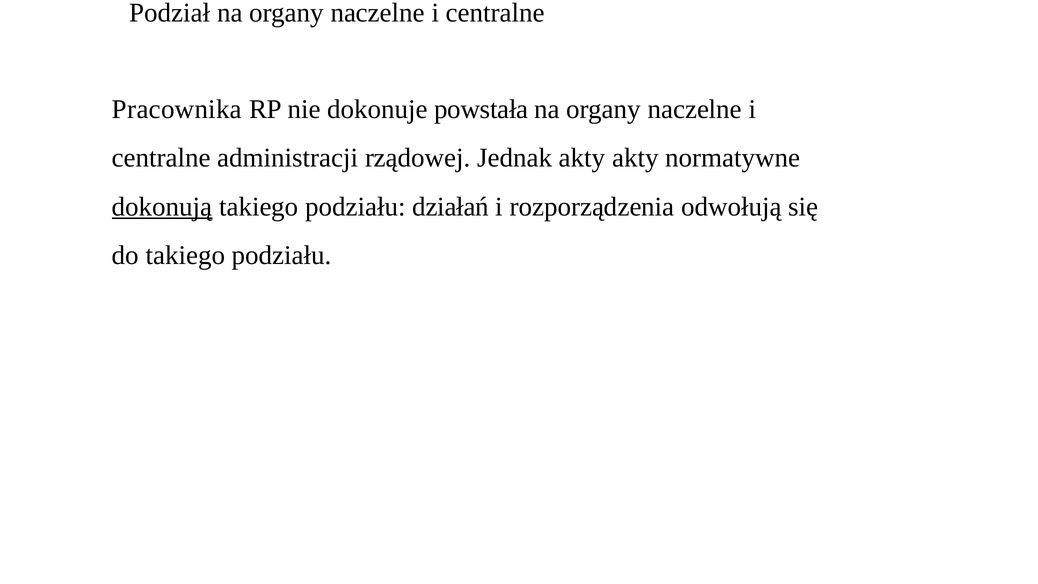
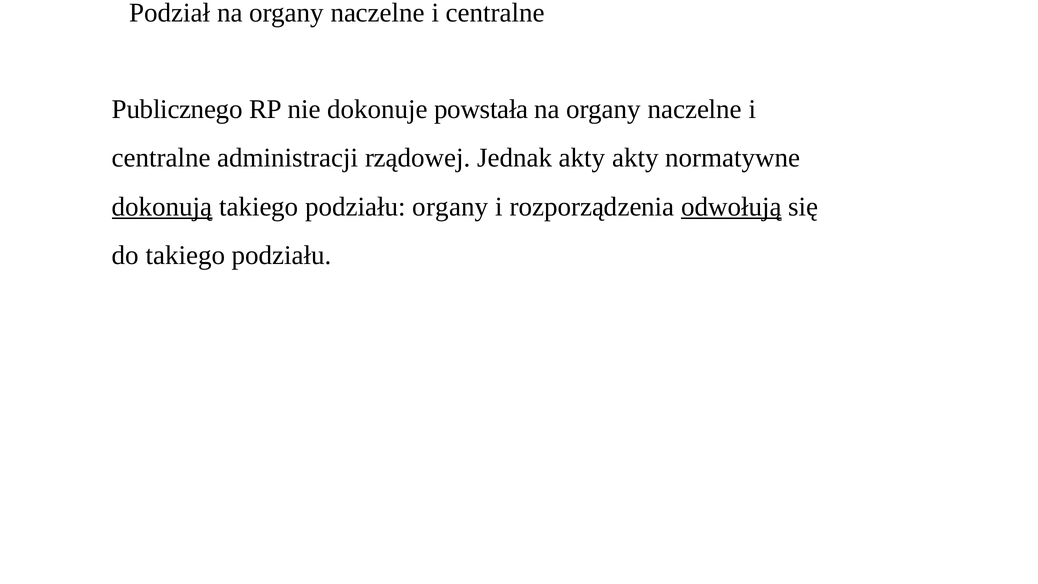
Pracownika: Pracownika -> Publicznego
podziału działań: działań -> organy
odwołują underline: none -> present
